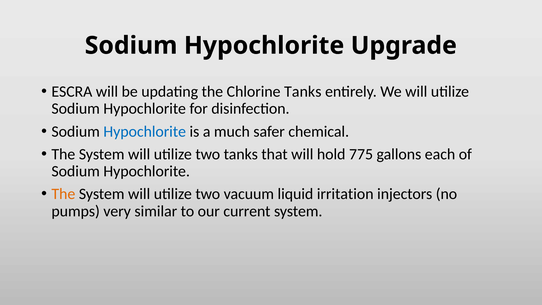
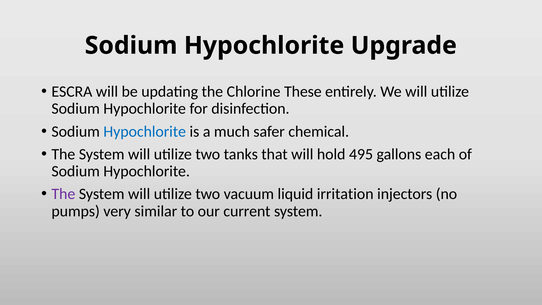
Chlorine Tanks: Tanks -> These
775: 775 -> 495
The at (63, 194) colour: orange -> purple
